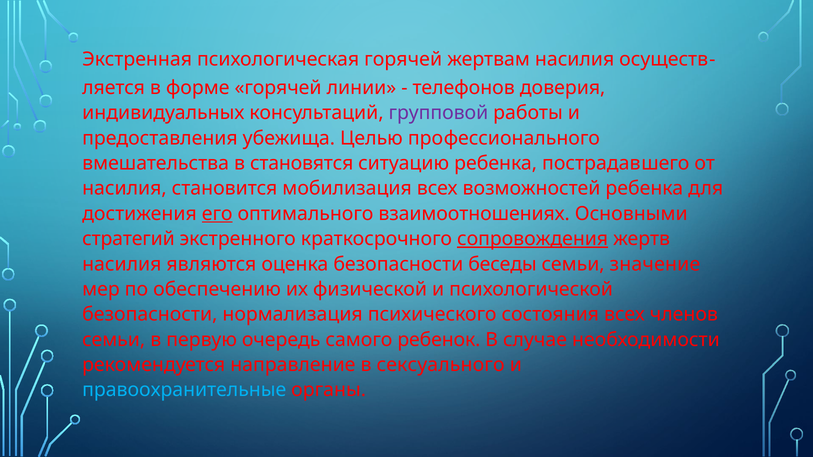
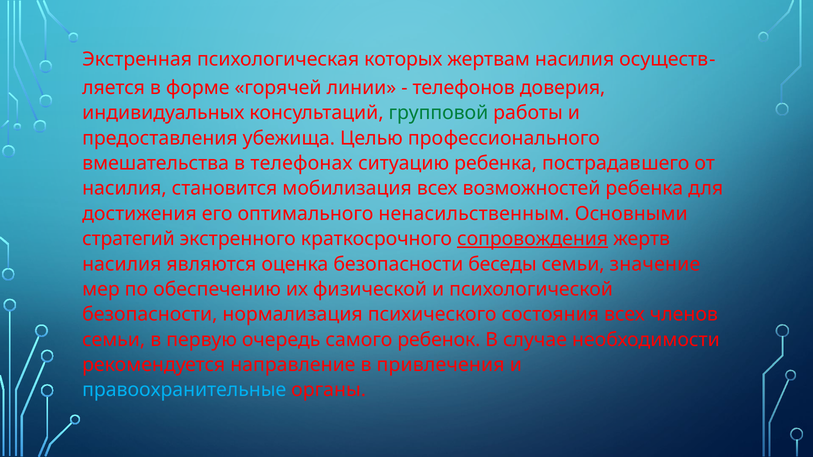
психологическая горячей: горячей -> которых
групповой colour: purple -> green
становятся: становятся -> телефонах
его underline: present -> none
взаимоотношениях: взаимоотношениях -> ненасильственным
сексуального: сексуального -> привлечения
